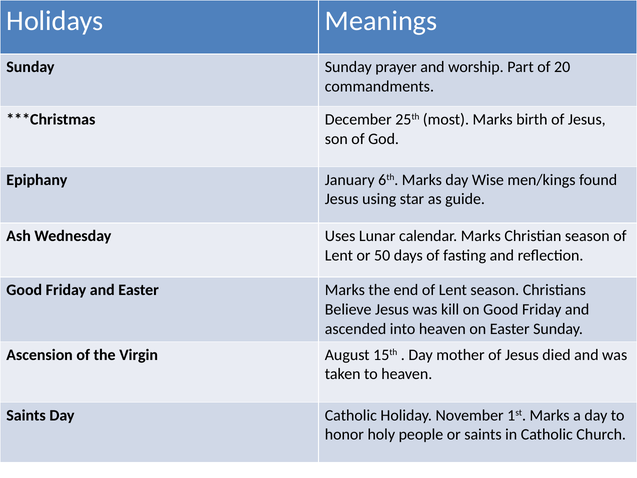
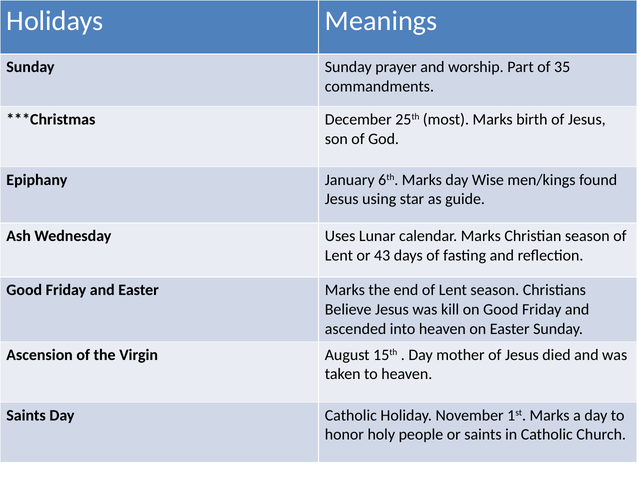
20: 20 -> 35
50: 50 -> 43
